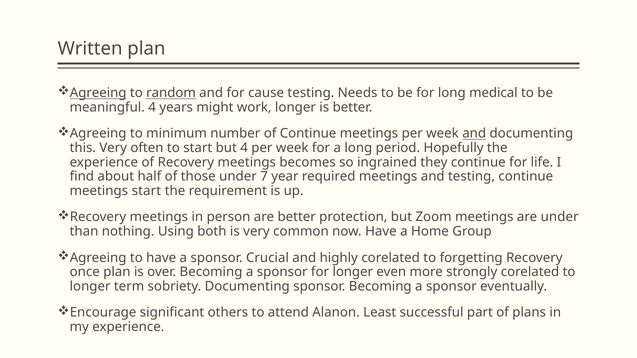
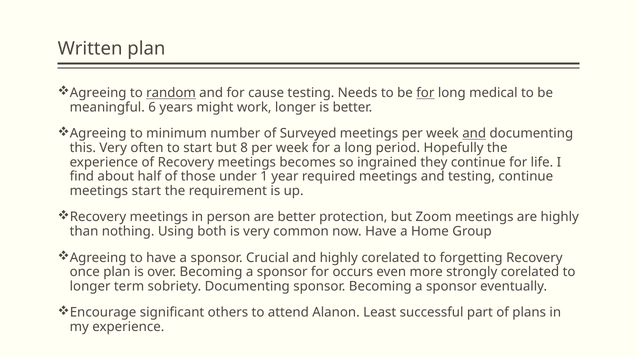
Agreeing at (98, 93) underline: present -> none
for at (425, 93) underline: none -> present
meaningful 4: 4 -> 6
of Continue: Continue -> Surveyed
but 4: 4 -> 8
7: 7 -> 1
are under: under -> highly
for longer: longer -> occurs
